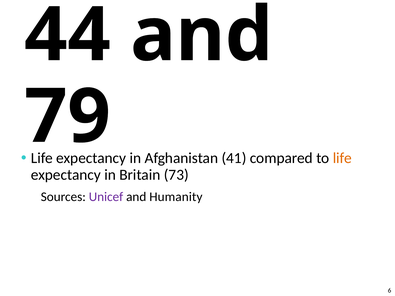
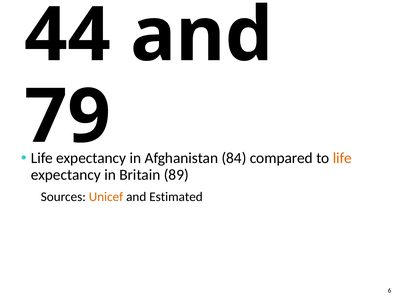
41: 41 -> 84
73: 73 -> 89
Unicef colour: purple -> orange
Humanity: Humanity -> Estimated
